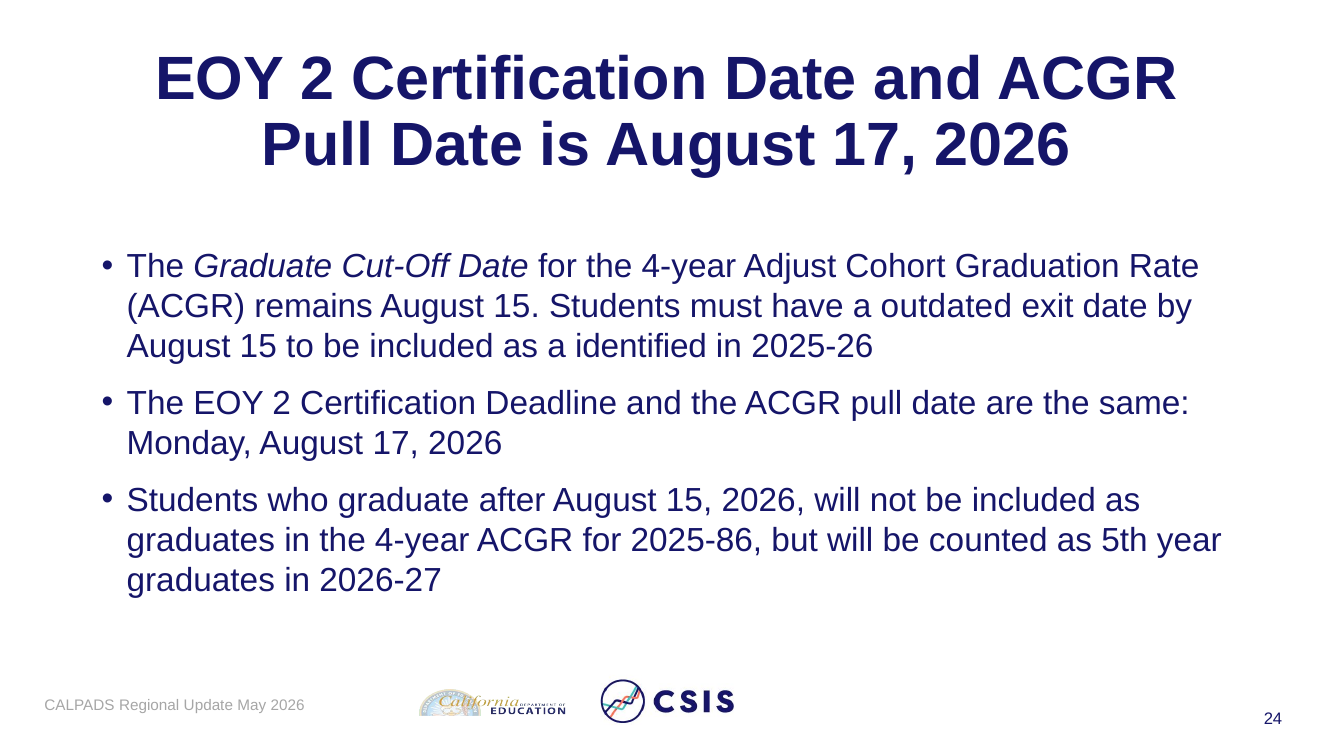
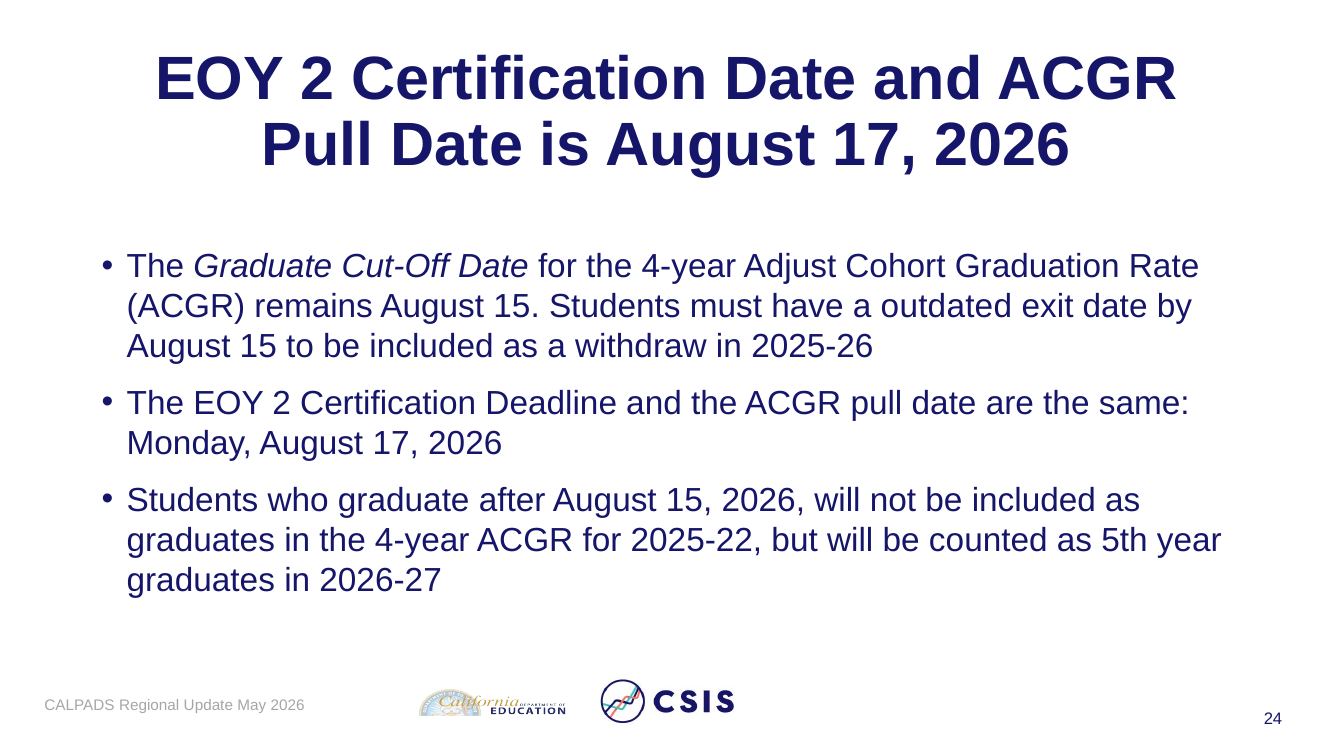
identified: identified -> withdraw
2025-86: 2025-86 -> 2025-22
